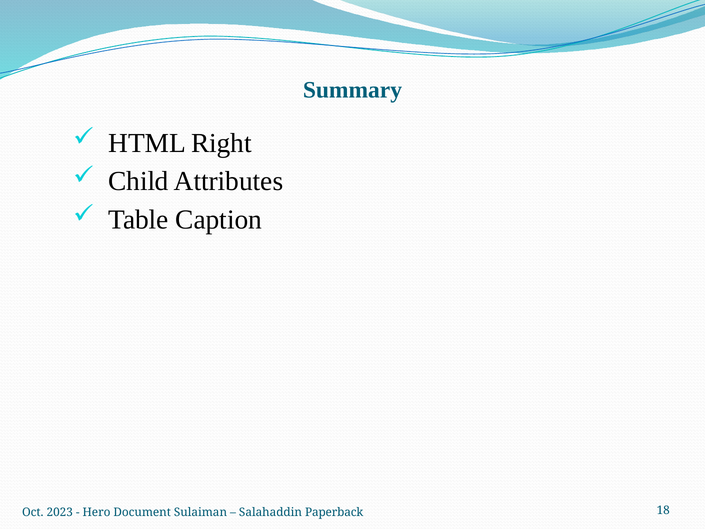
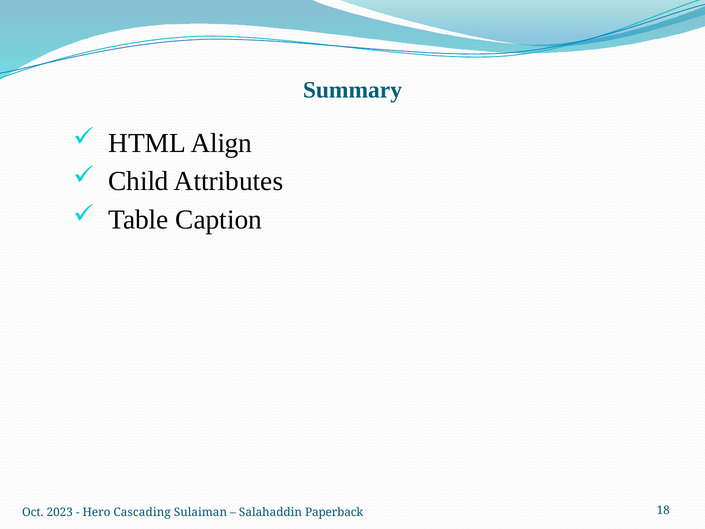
Right: Right -> Align
Document: Document -> Cascading
